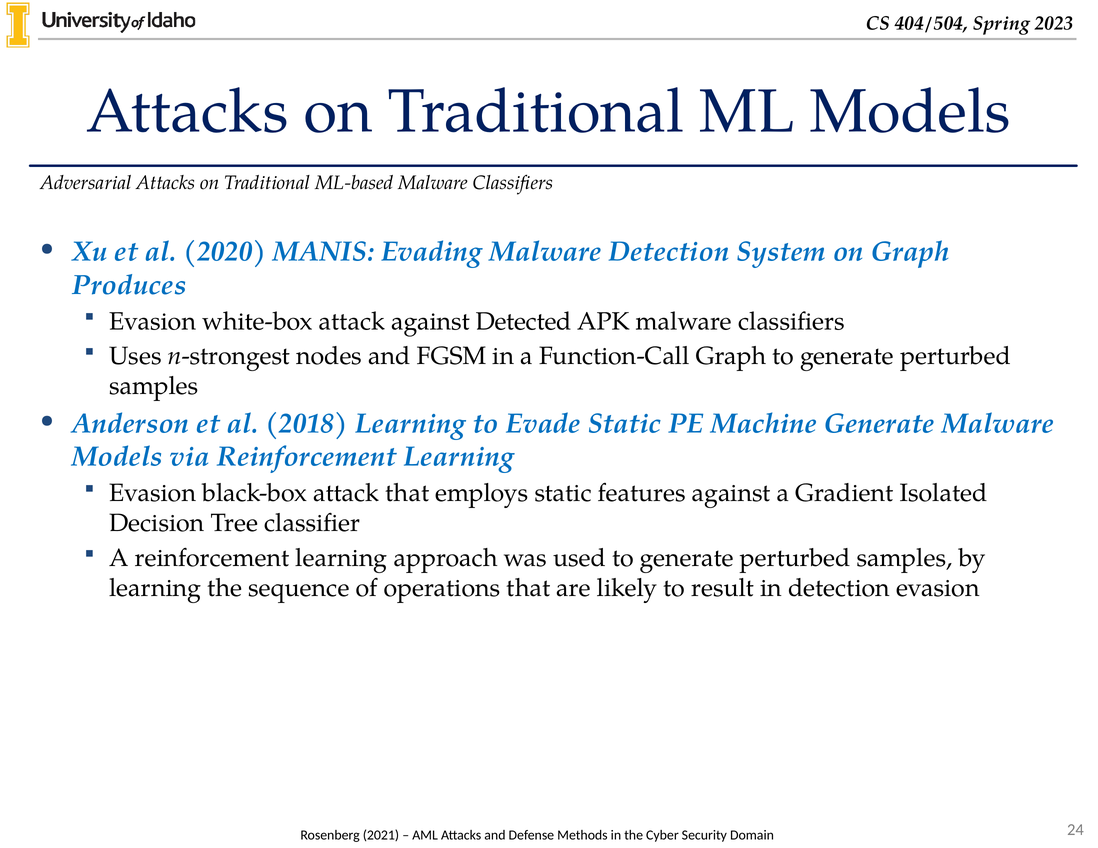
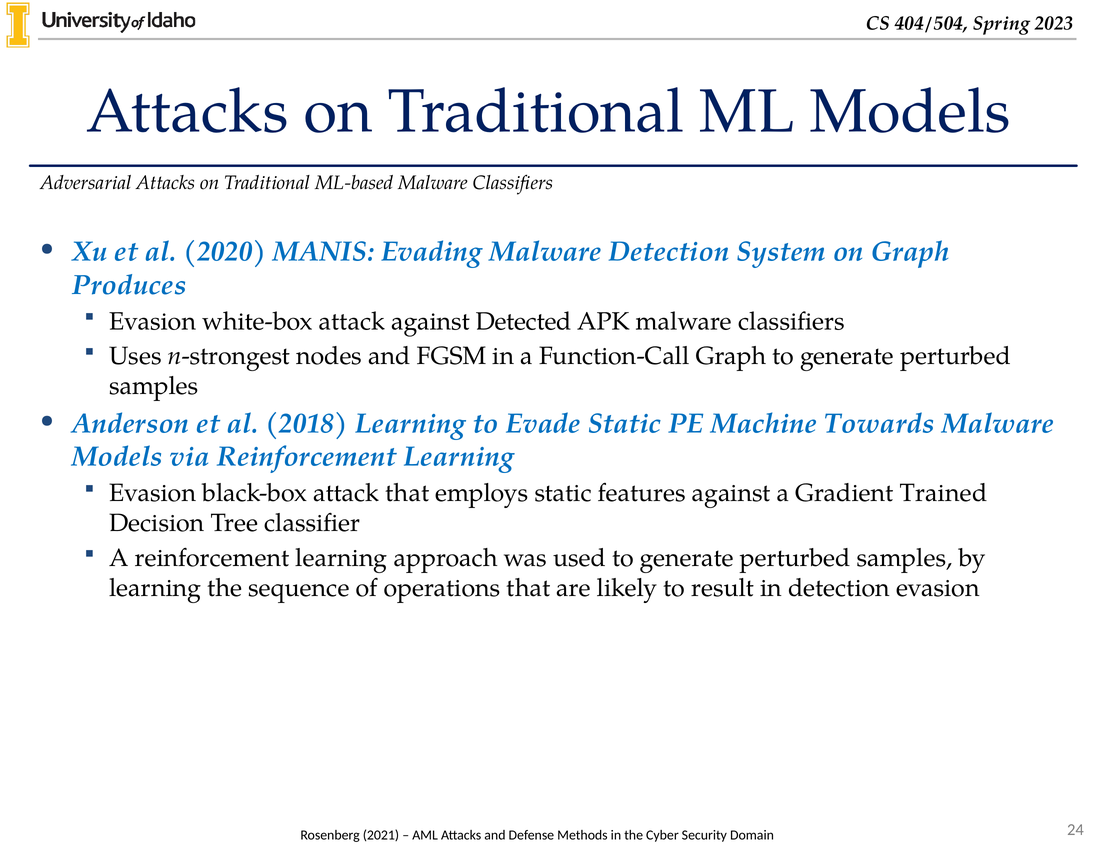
Machine Generate: Generate -> Towards
Isolated: Isolated -> Trained
